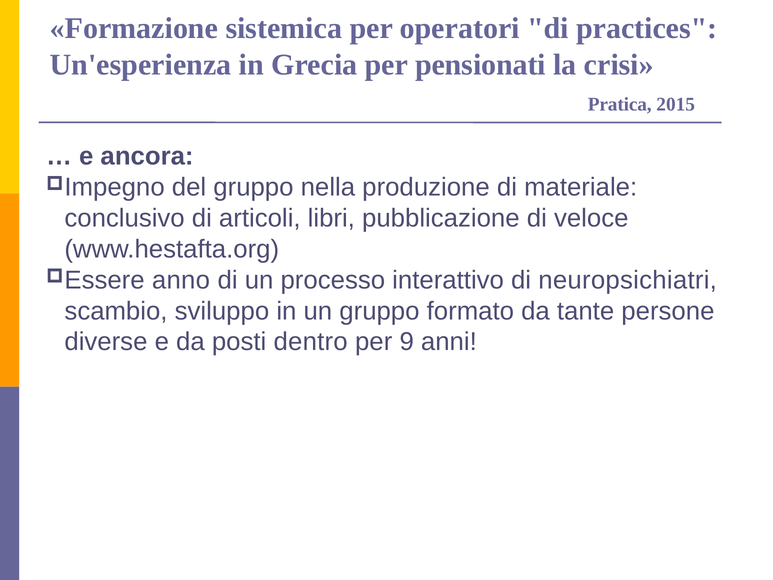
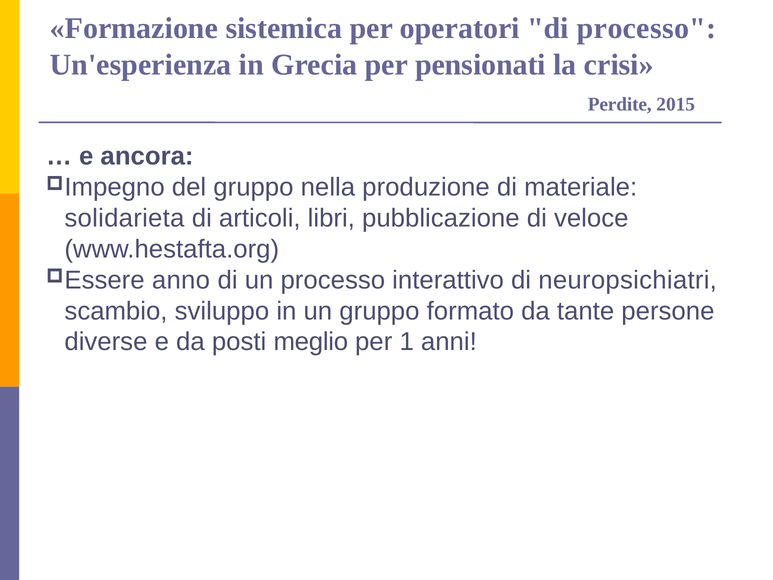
di practices: practices -> processo
Pratica: Pratica -> Perdite
conclusivo: conclusivo -> solidarieta
dentro: dentro -> meglio
9: 9 -> 1
